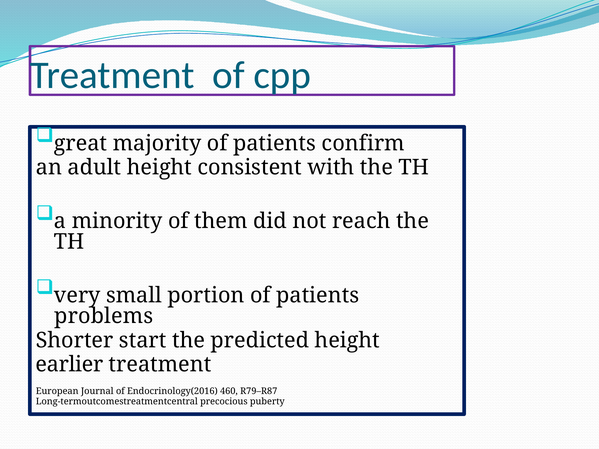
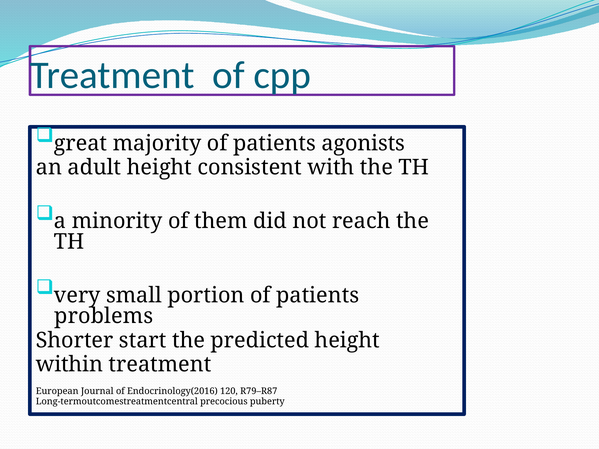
confirm: confirm -> agonists
earlier: earlier -> within
460: 460 -> 120
